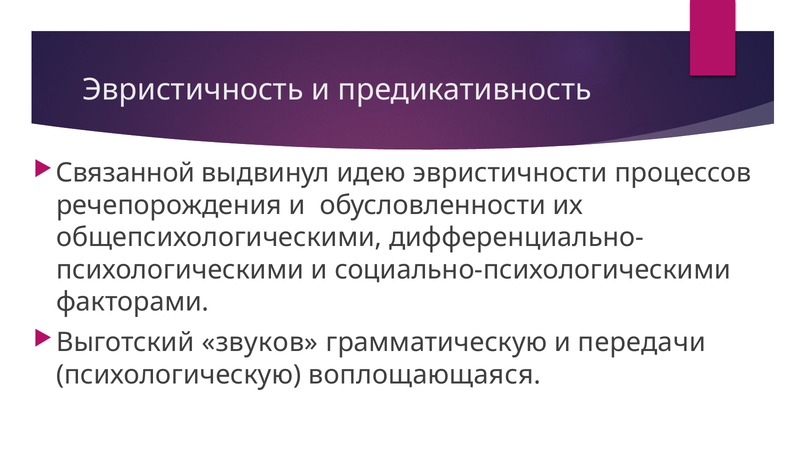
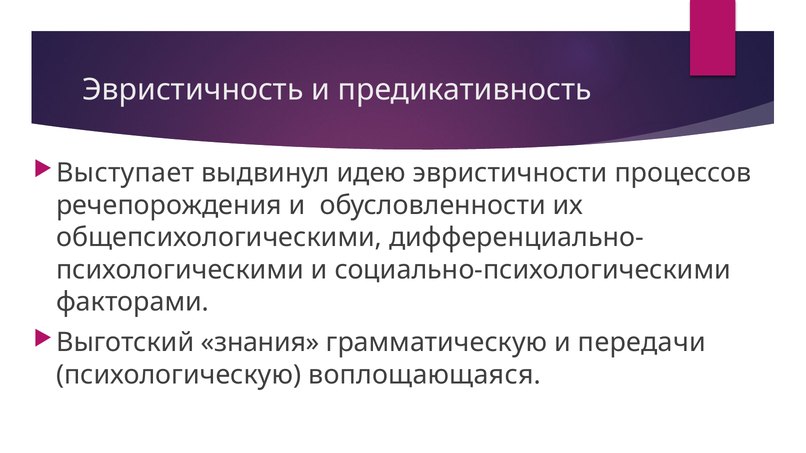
Связанной: Связанной -> Выступает
звуков: звуков -> знания
